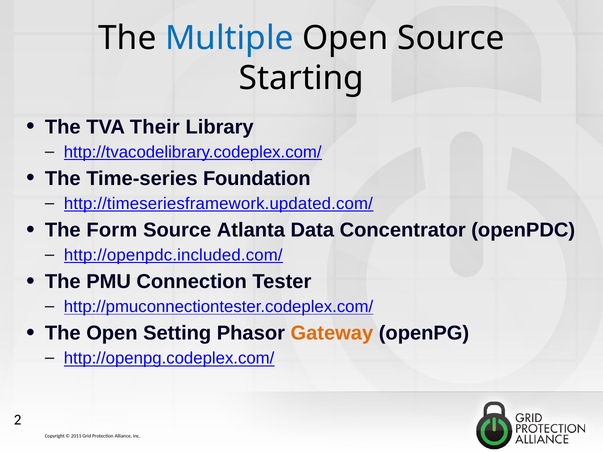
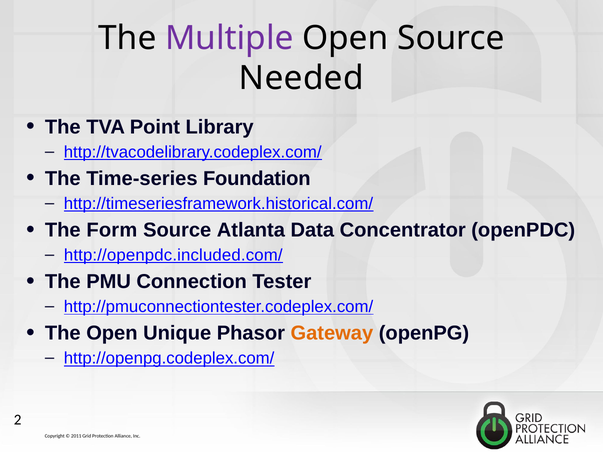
Multiple colour: blue -> purple
Starting: Starting -> Needed
Their: Their -> Point
http://timeseriesframework.updated.com/: http://timeseriesframework.updated.com/ -> http://timeseriesframework.historical.com/
Setting: Setting -> Unique
